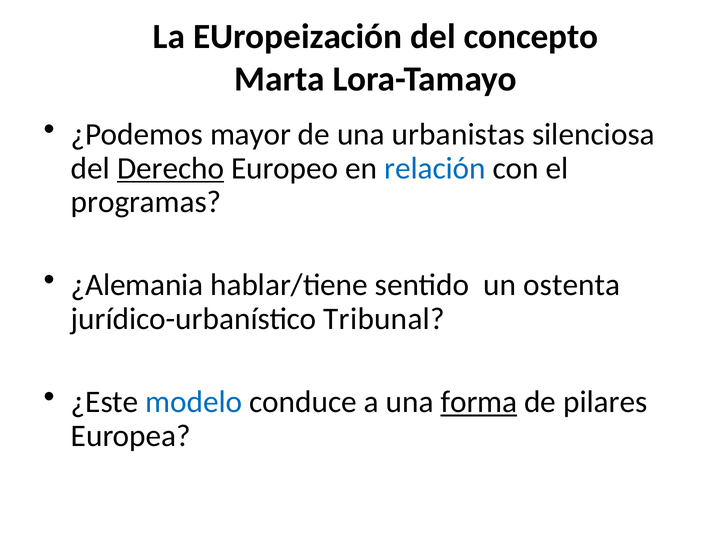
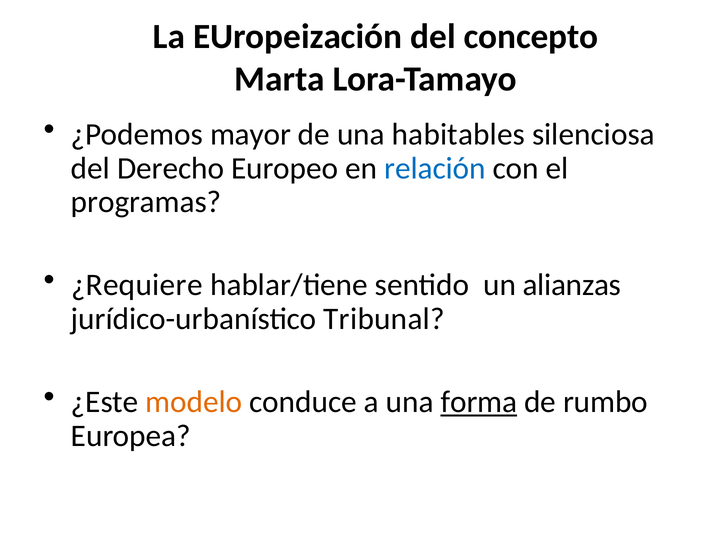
urbanistas: urbanistas -> habitables
Derecho underline: present -> none
¿Alemania: ¿Alemania -> ¿Requiere
ostenta: ostenta -> alianzas
modelo colour: blue -> orange
pilares: pilares -> rumbo
